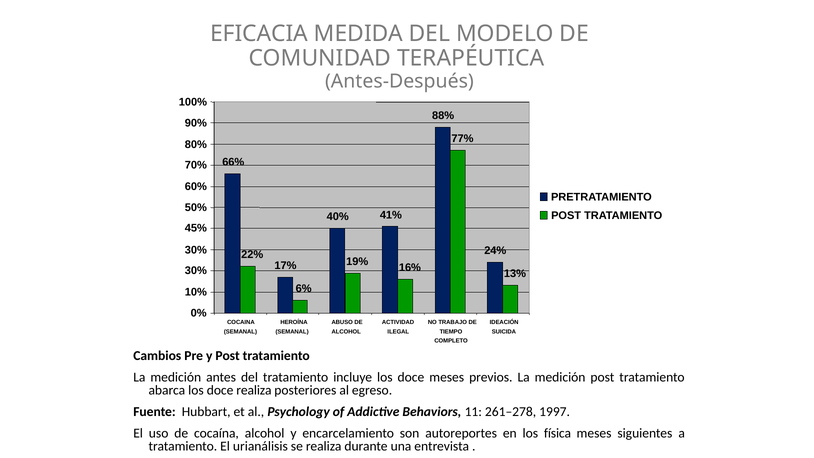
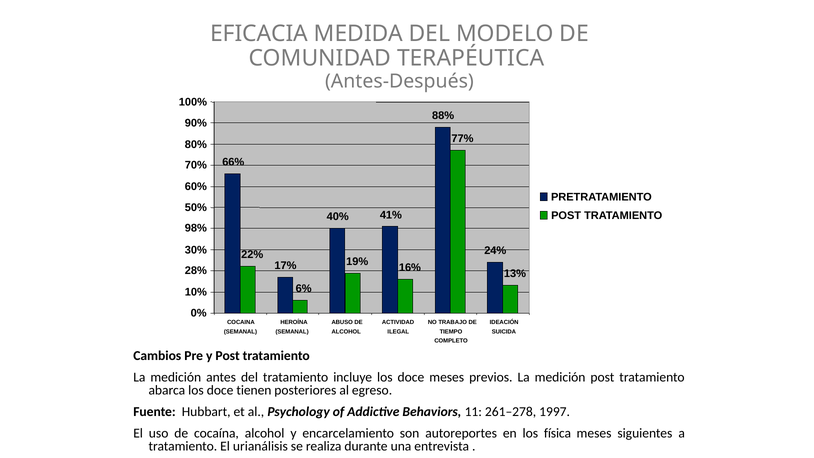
45%: 45% -> 98%
30% at (196, 271): 30% -> 28%
doce realiza: realiza -> tienen
